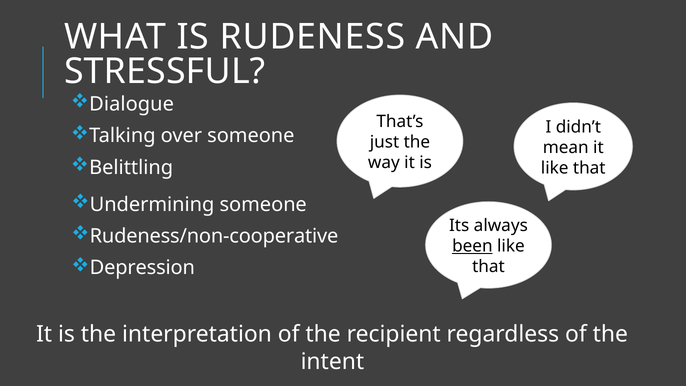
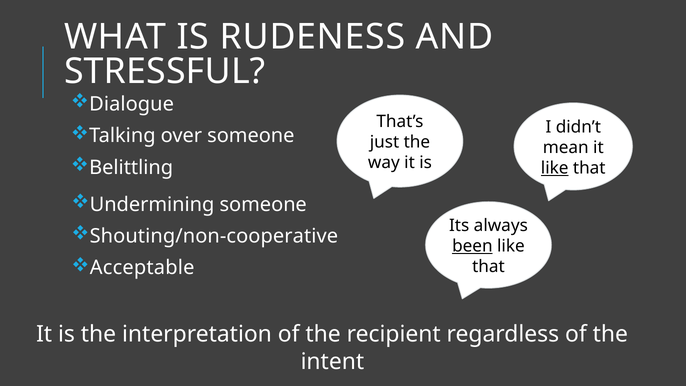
like at (555, 168) underline: none -> present
Rudeness/non-cooperative: Rudeness/non-cooperative -> Shouting/non-cooperative
Depression: Depression -> Acceptable
